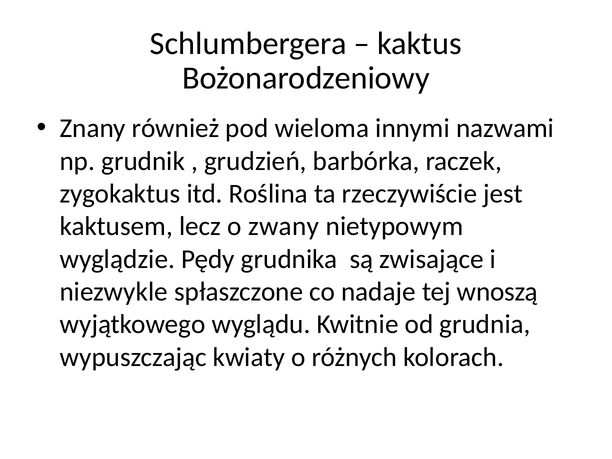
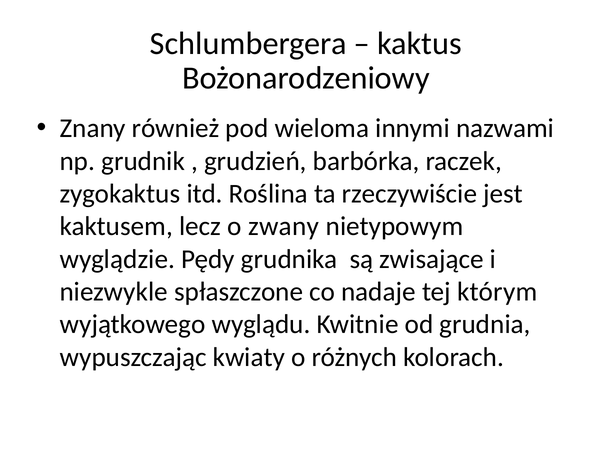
wnoszą: wnoszą -> którym
